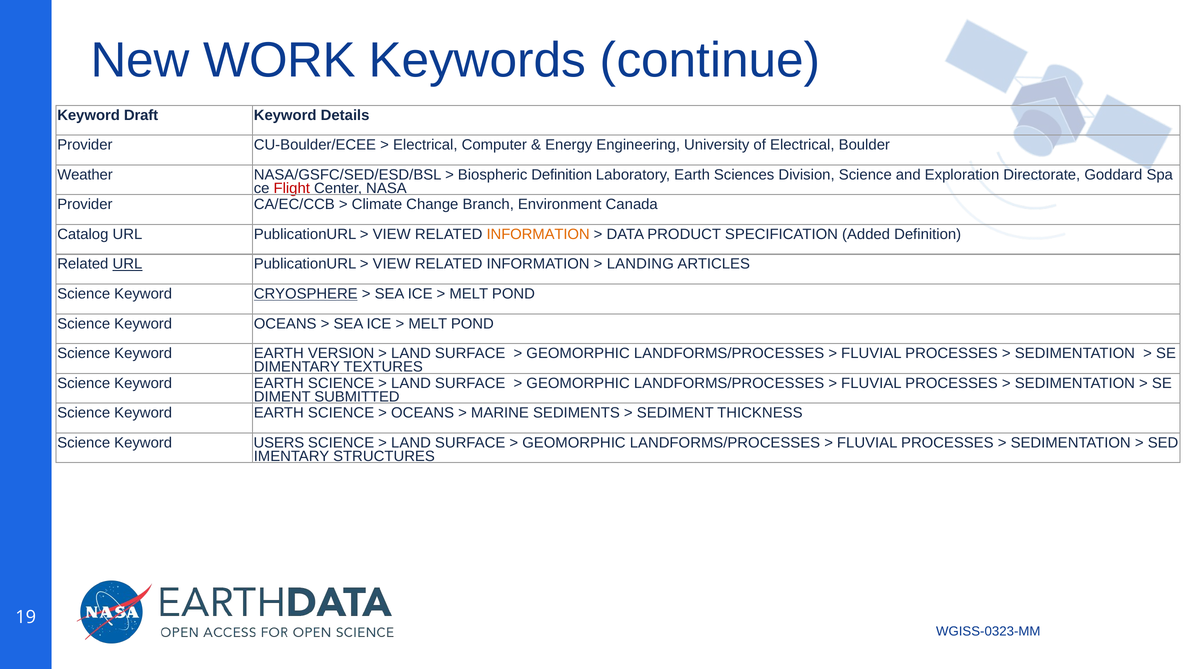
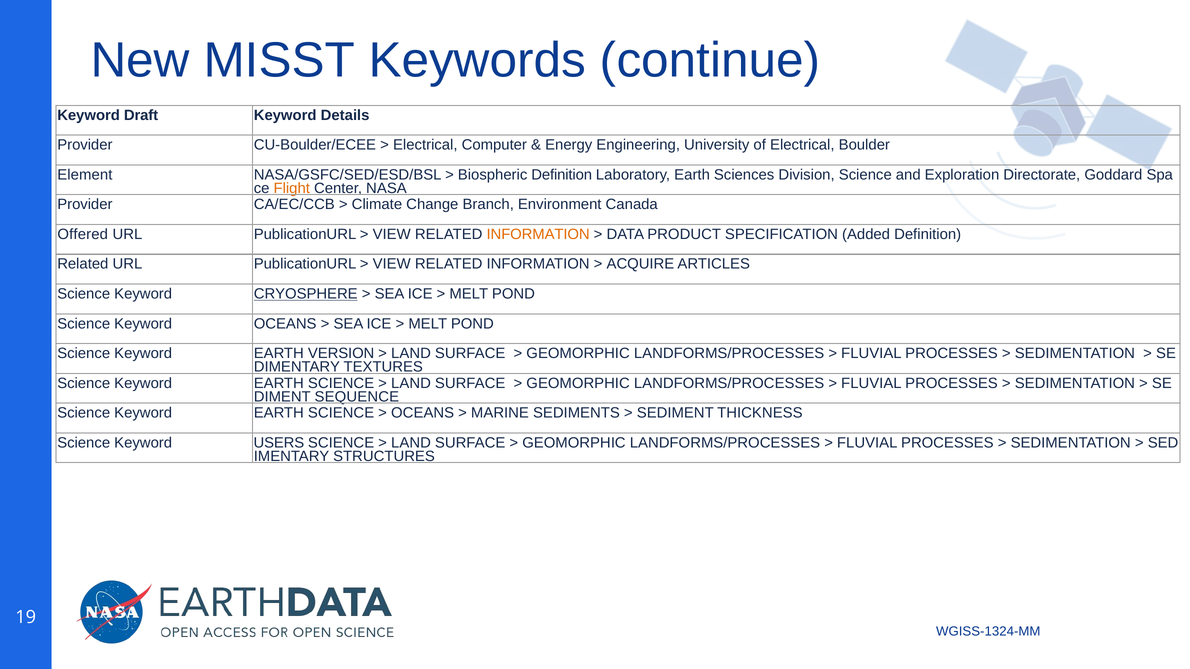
WORK: WORK -> MISST
Weather: Weather -> Element
Flight colour: red -> orange
Catalog: Catalog -> Offered
URL at (127, 264) underline: present -> none
LANDING: LANDING -> ACQUIRE
SUBMITTED: SUBMITTED -> SEQUENCE
WGISS-0323-MM: WGISS-0323-MM -> WGISS-1324-MM
